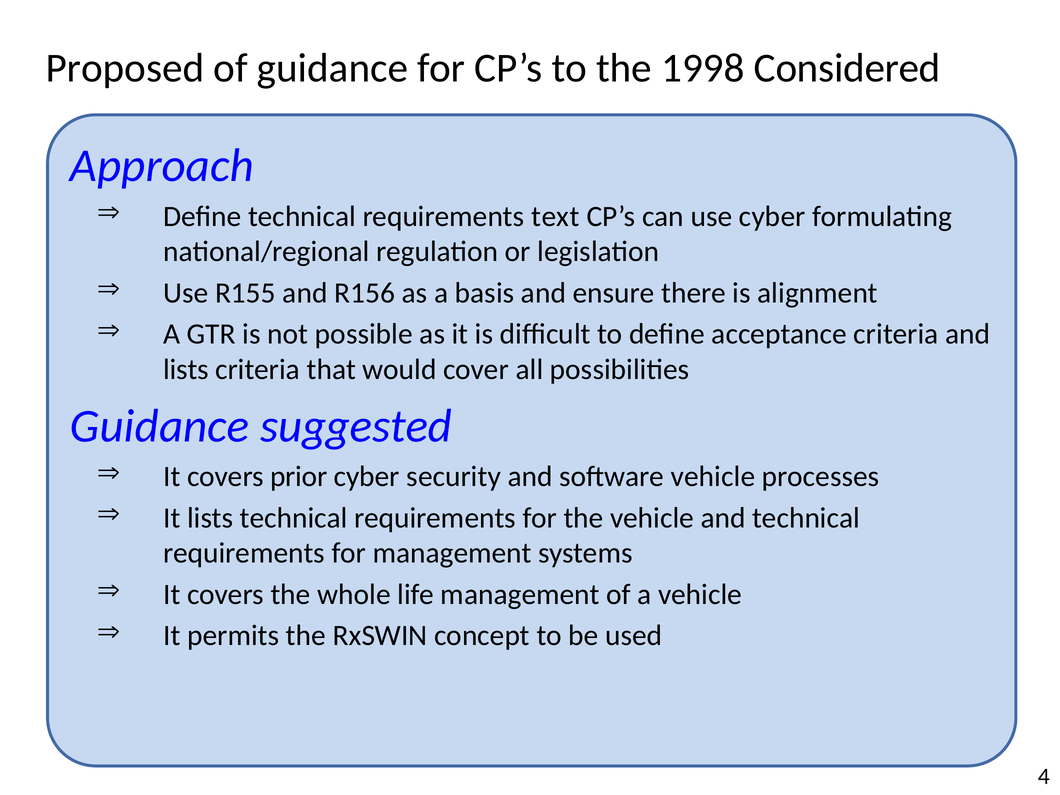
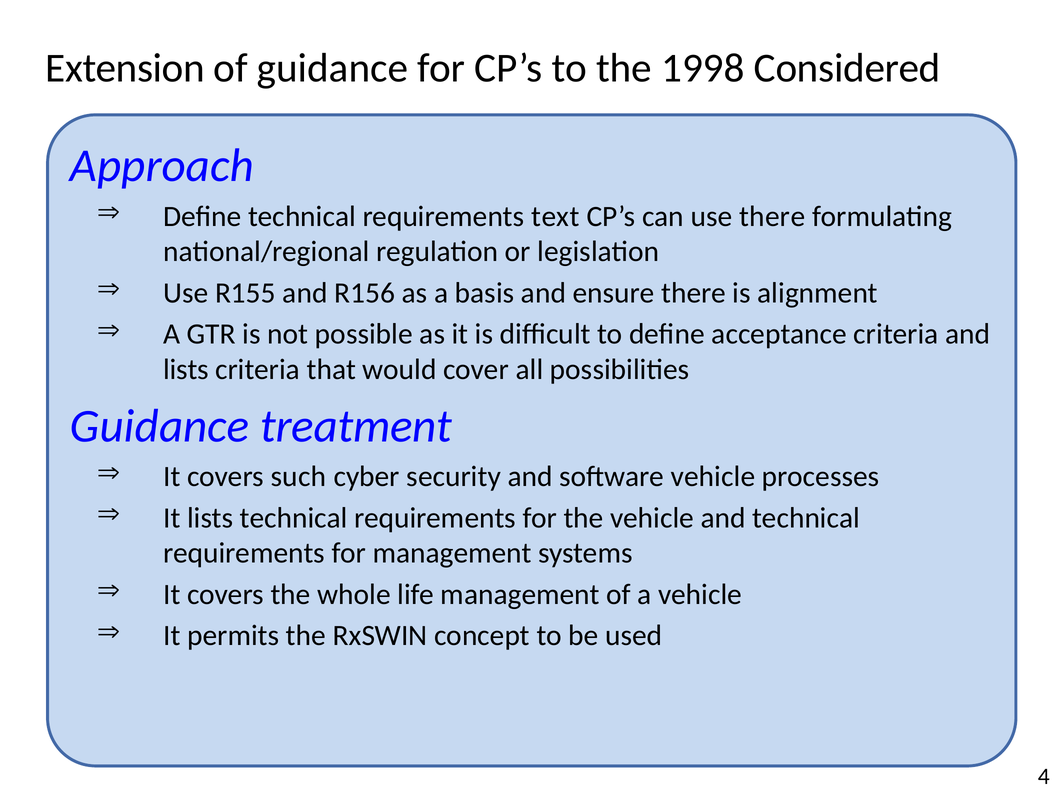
Proposed: Proposed -> Extension
use cyber: cyber -> there
suggested: suggested -> treatment
prior: prior -> such
